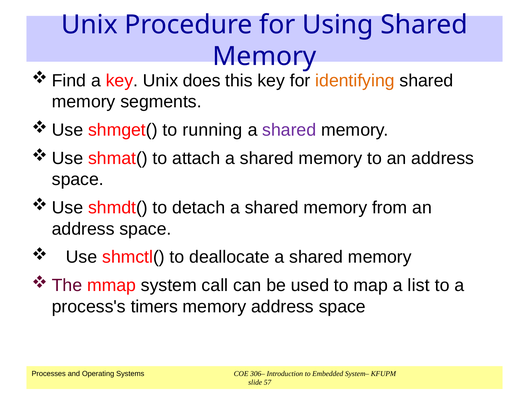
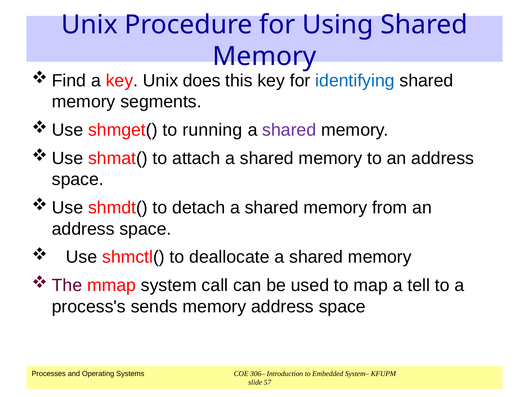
identifying colour: orange -> blue
list: list -> tell
timers: timers -> sends
